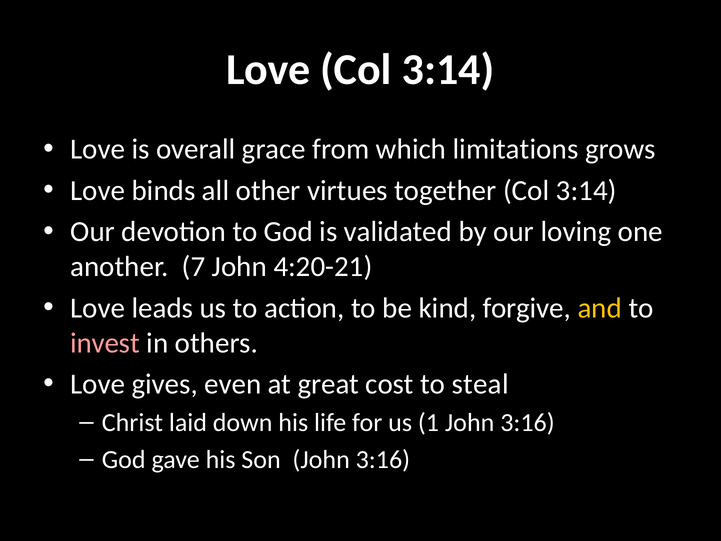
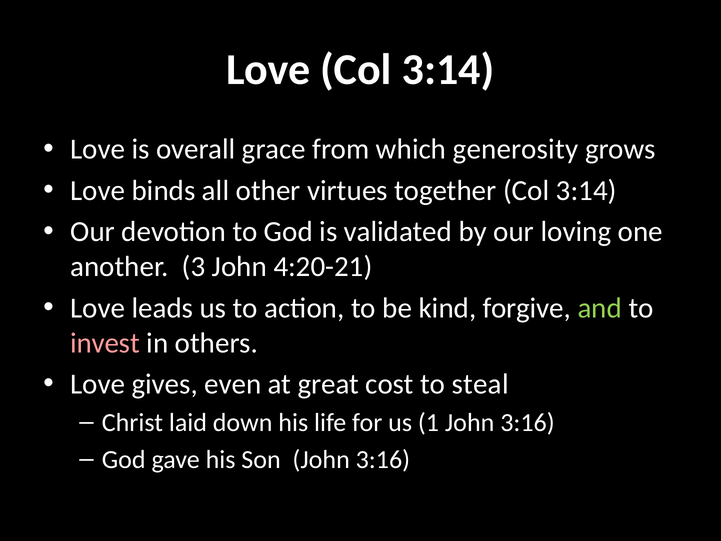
limitations: limitations -> generosity
7: 7 -> 3
and colour: yellow -> light green
